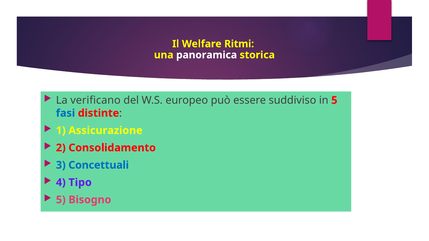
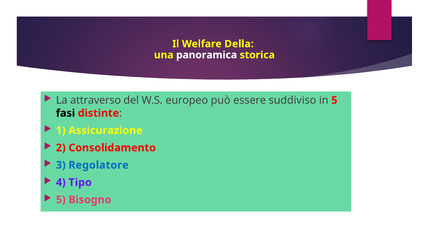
Ritmi: Ritmi -> Della
verificano: verificano -> attraverso
fasi colour: blue -> black
Concettuali: Concettuali -> Regolatore
